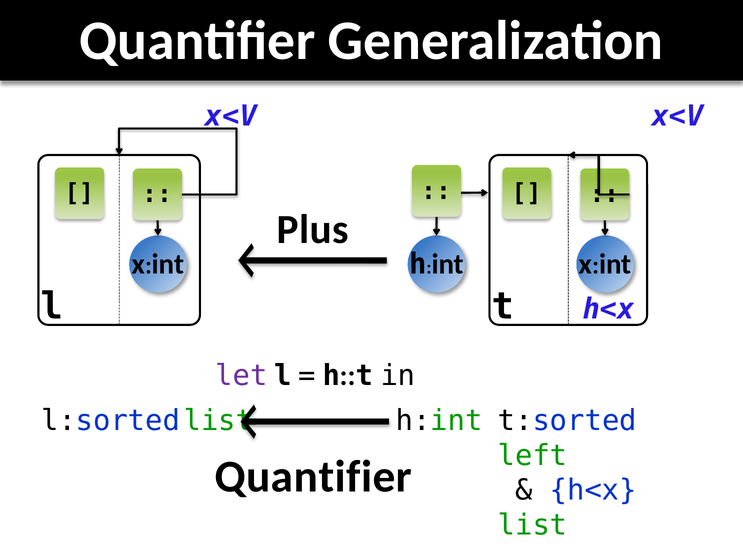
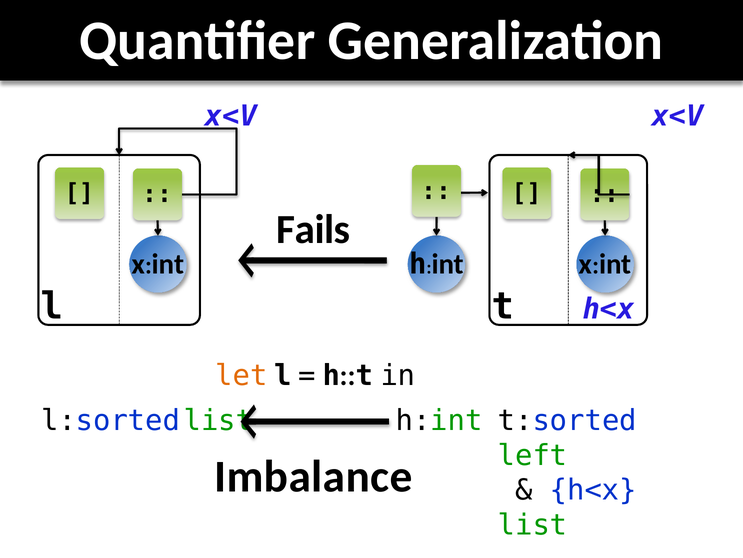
Plus: Plus -> Fails
let colour: purple -> orange
Quantifier at (313, 476): Quantifier -> Imbalance
